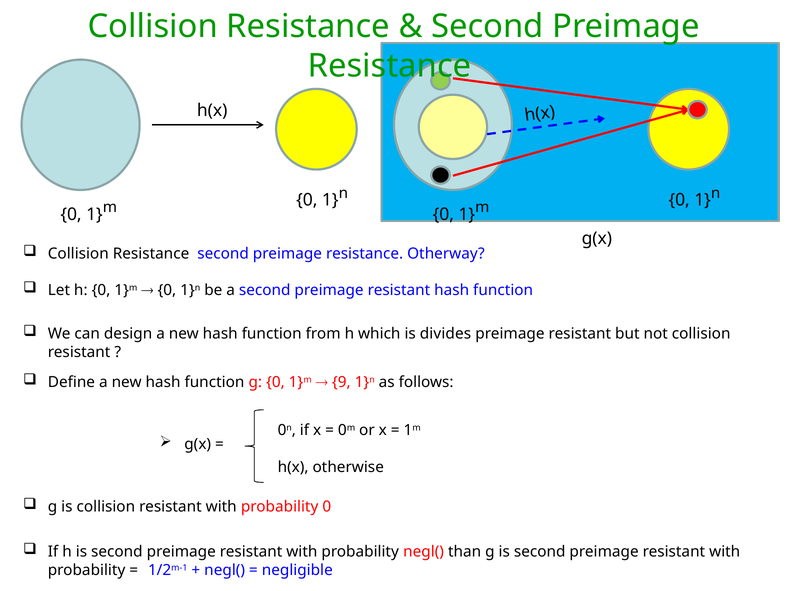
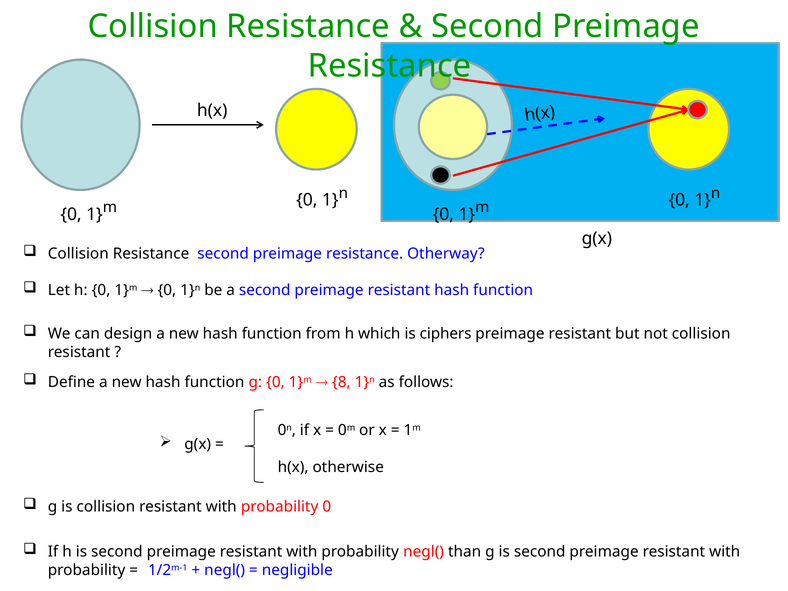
divides: divides -> ciphers
9: 9 -> 8
